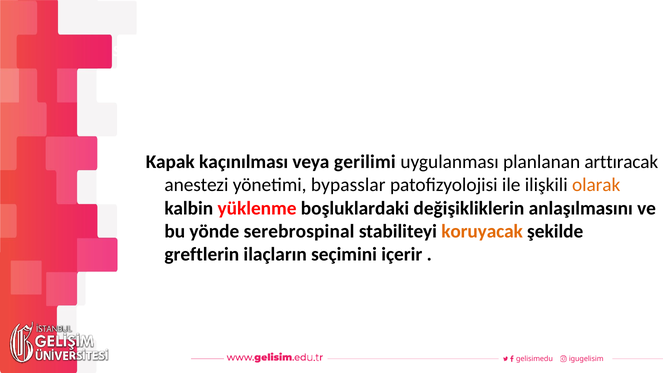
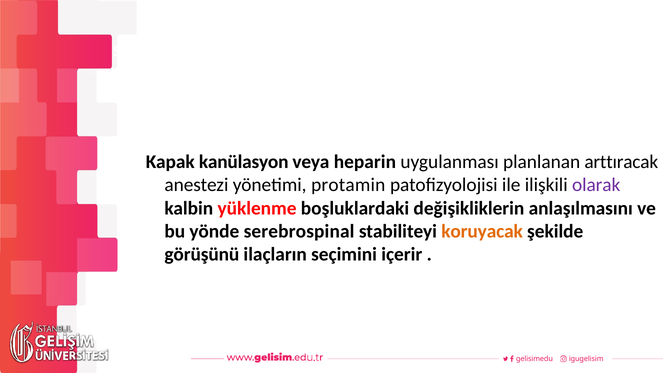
kaçınılması: kaçınılması -> kanülasyon
gerilimi: gerilimi -> heparin
bypasslar: bypasslar -> protamin
olarak colour: orange -> purple
greftlerin: greftlerin -> görüşünü
